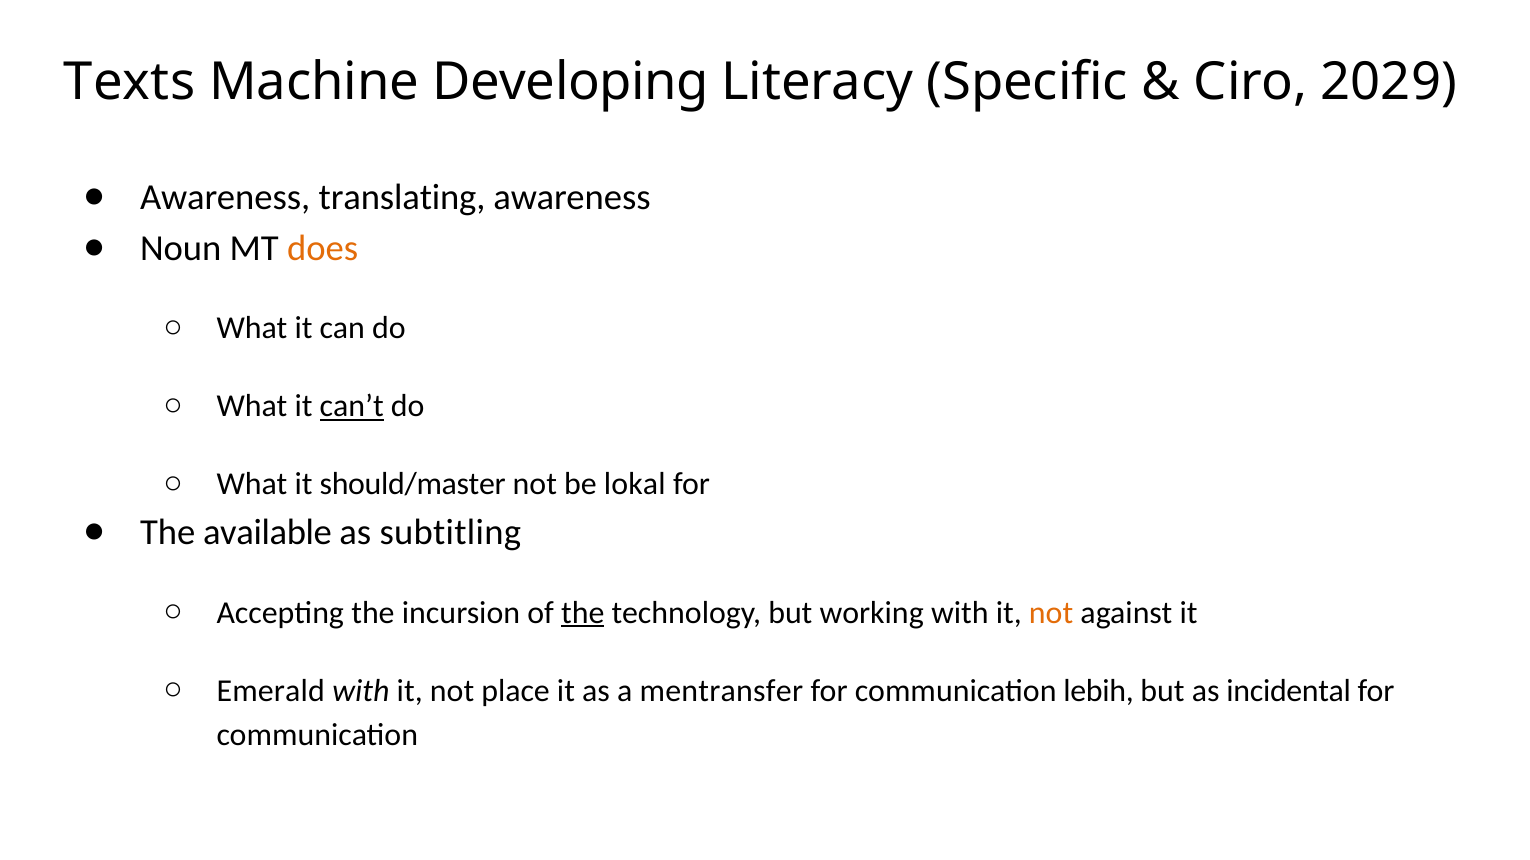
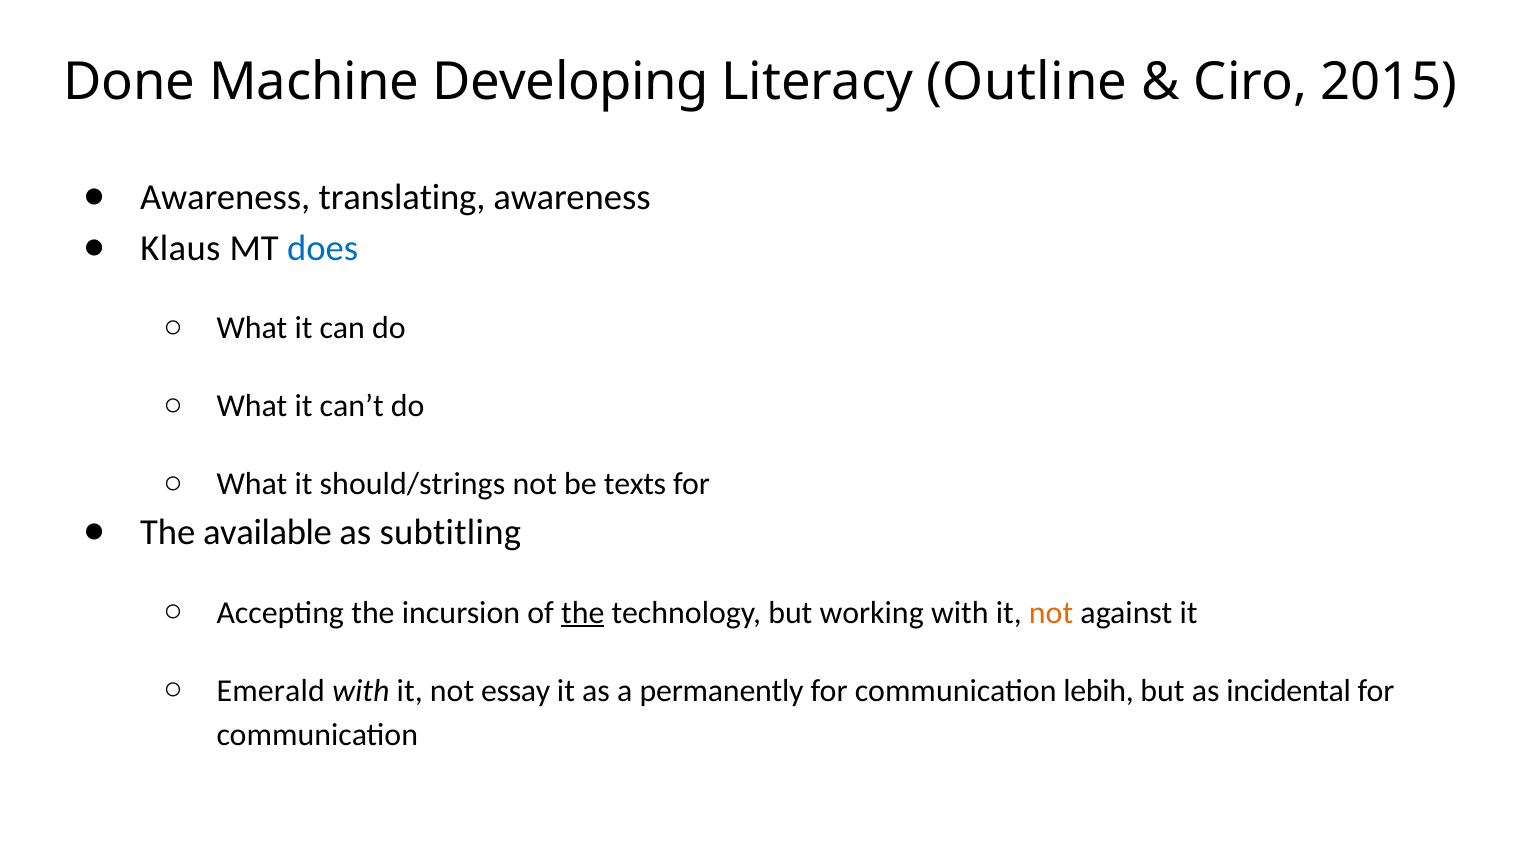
Texts: Texts -> Done
Specific: Specific -> Outline
2029: 2029 -> 2015
Noun: Noun -> Klaus
does colour: orange -> blue
can’t underline: present -> none
should/master: should/master -> should/strings
lokal: lokal -> texts
place: place -> essay
mentransfer: mentransfer -> permanently
